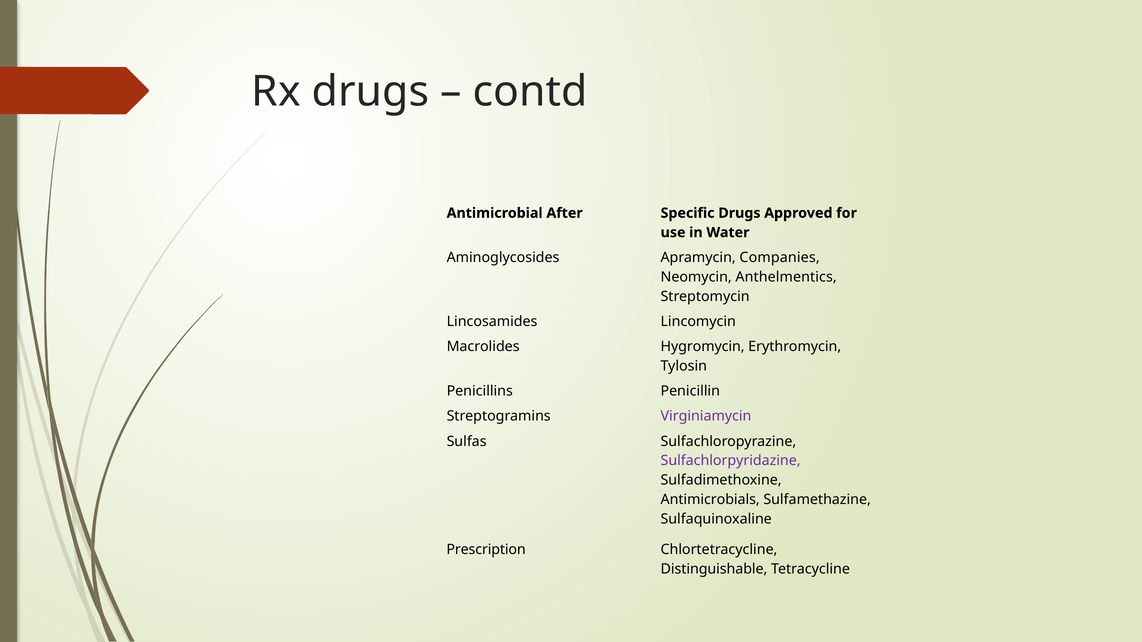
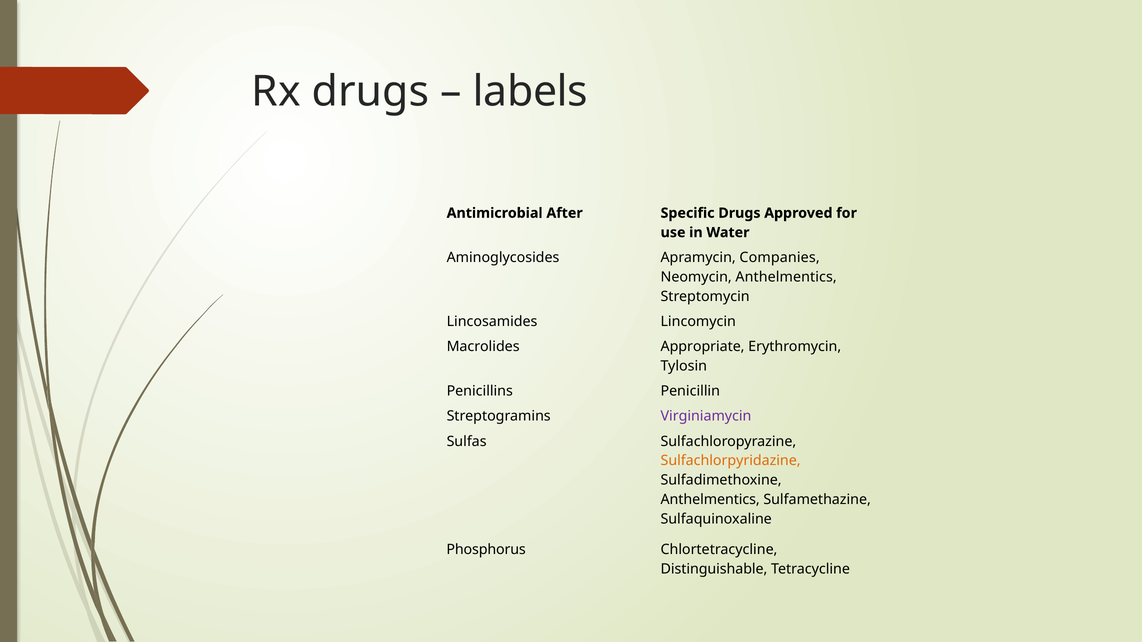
contd: contd -> labels
Hygromycin: Hygromycin -> Appropriate
Sulfachlorpyridazine colour: purple -> orange
Antimicrobials at (710, 500): Antimicrobials -> Anthelmentics
Prescription: Prescription -> Phosphorus
